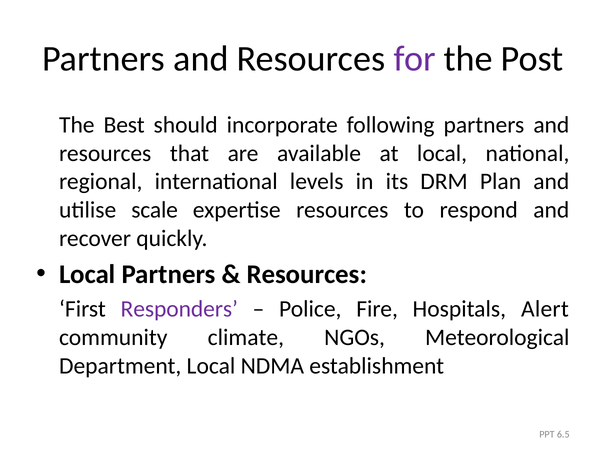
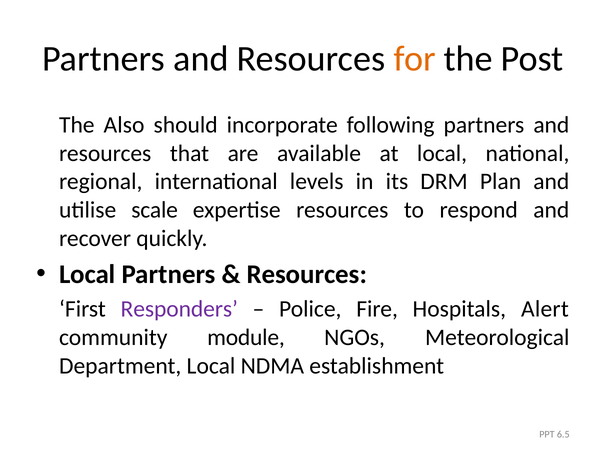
for colour: purple -> orange
Best: Best -> Also
climate: climate -> module
